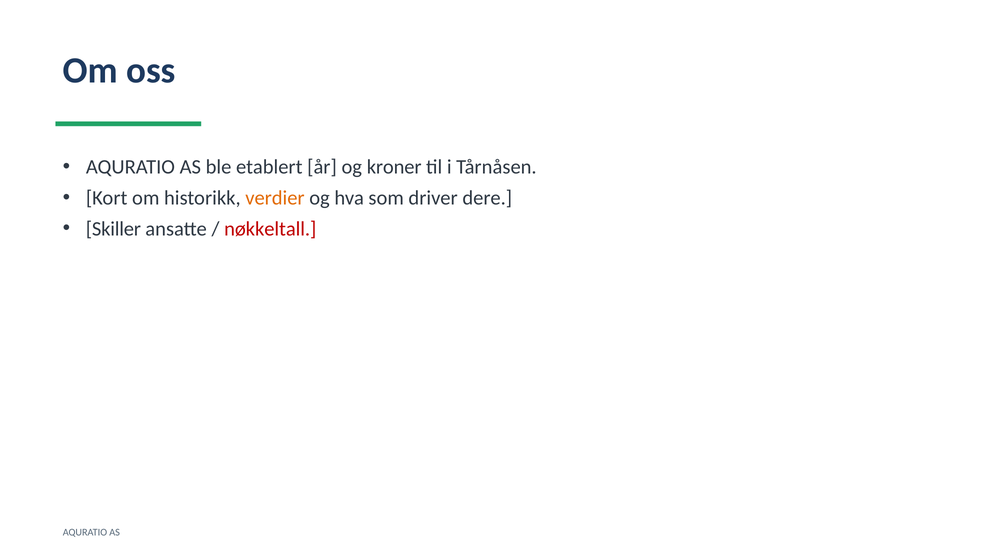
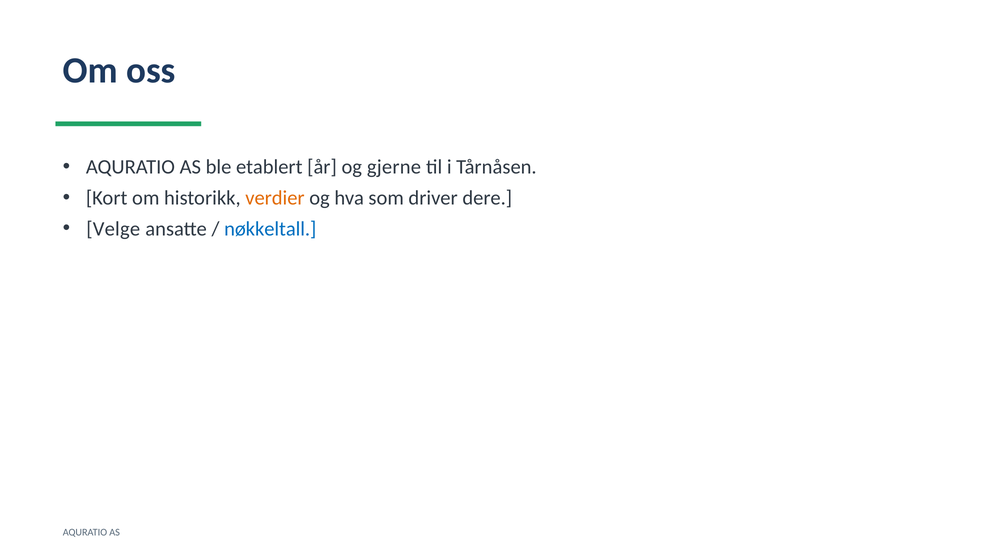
kroner: kroner -> gjerne
Skiller: Skiller -> Velge
nøkkeltall colour: red -> blue
